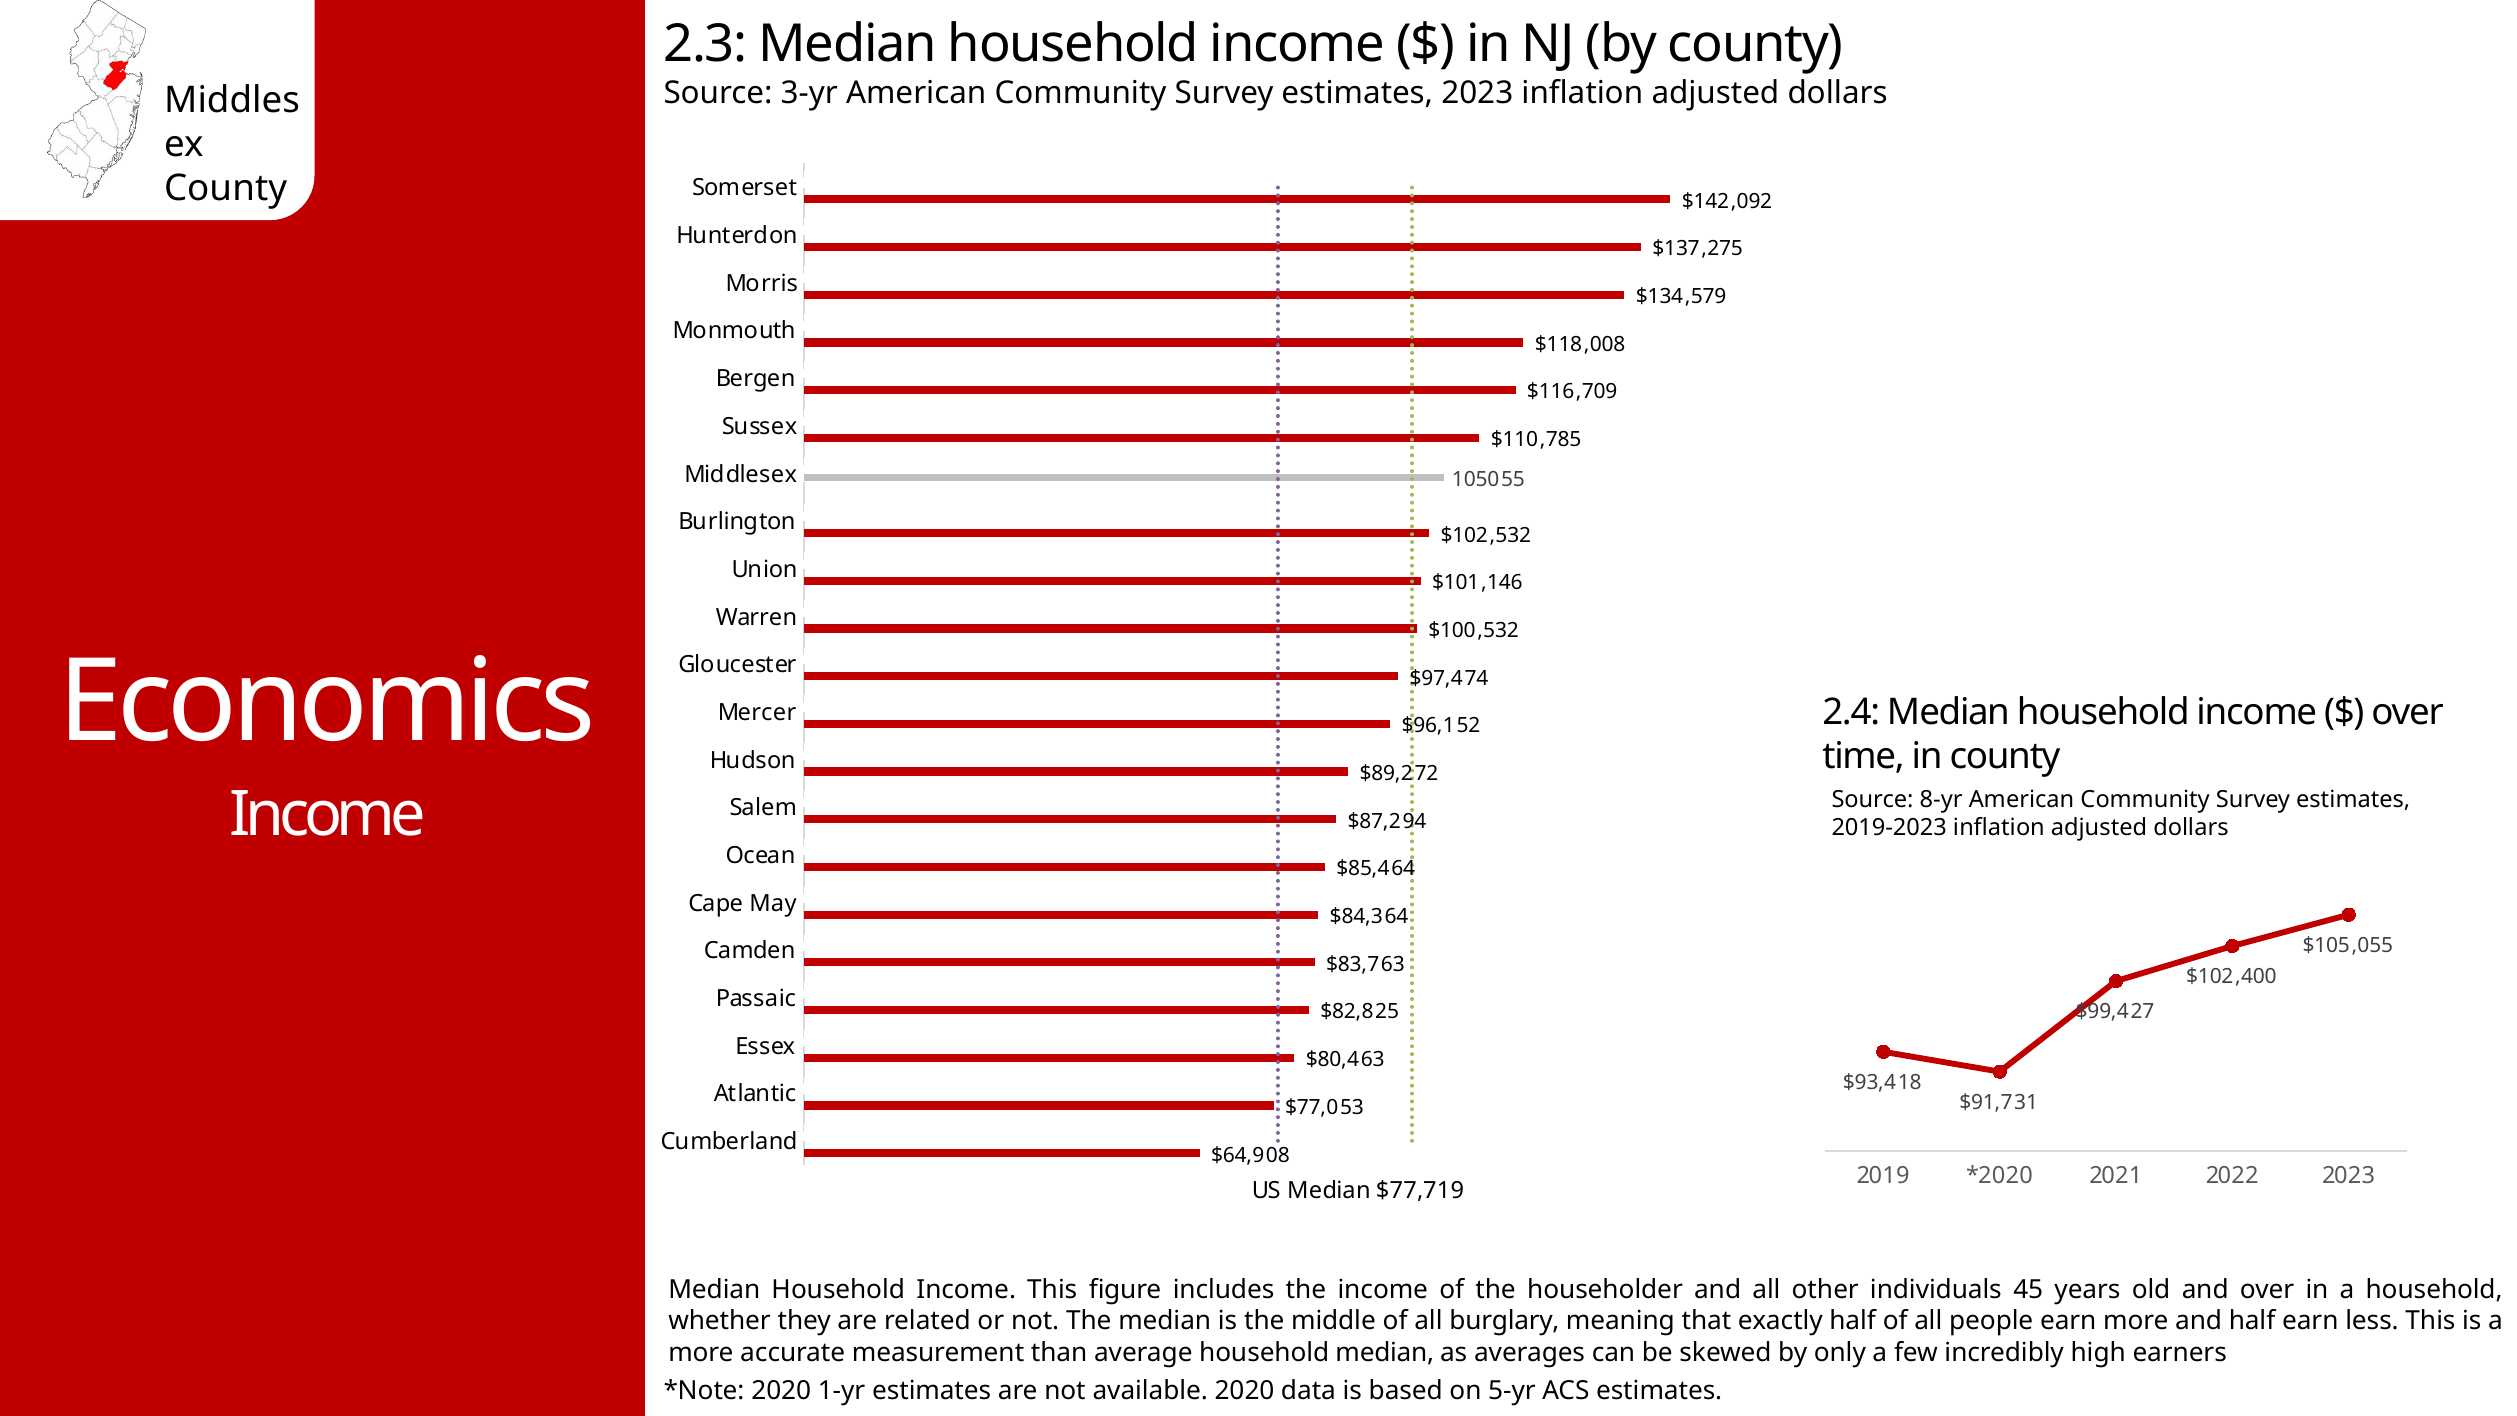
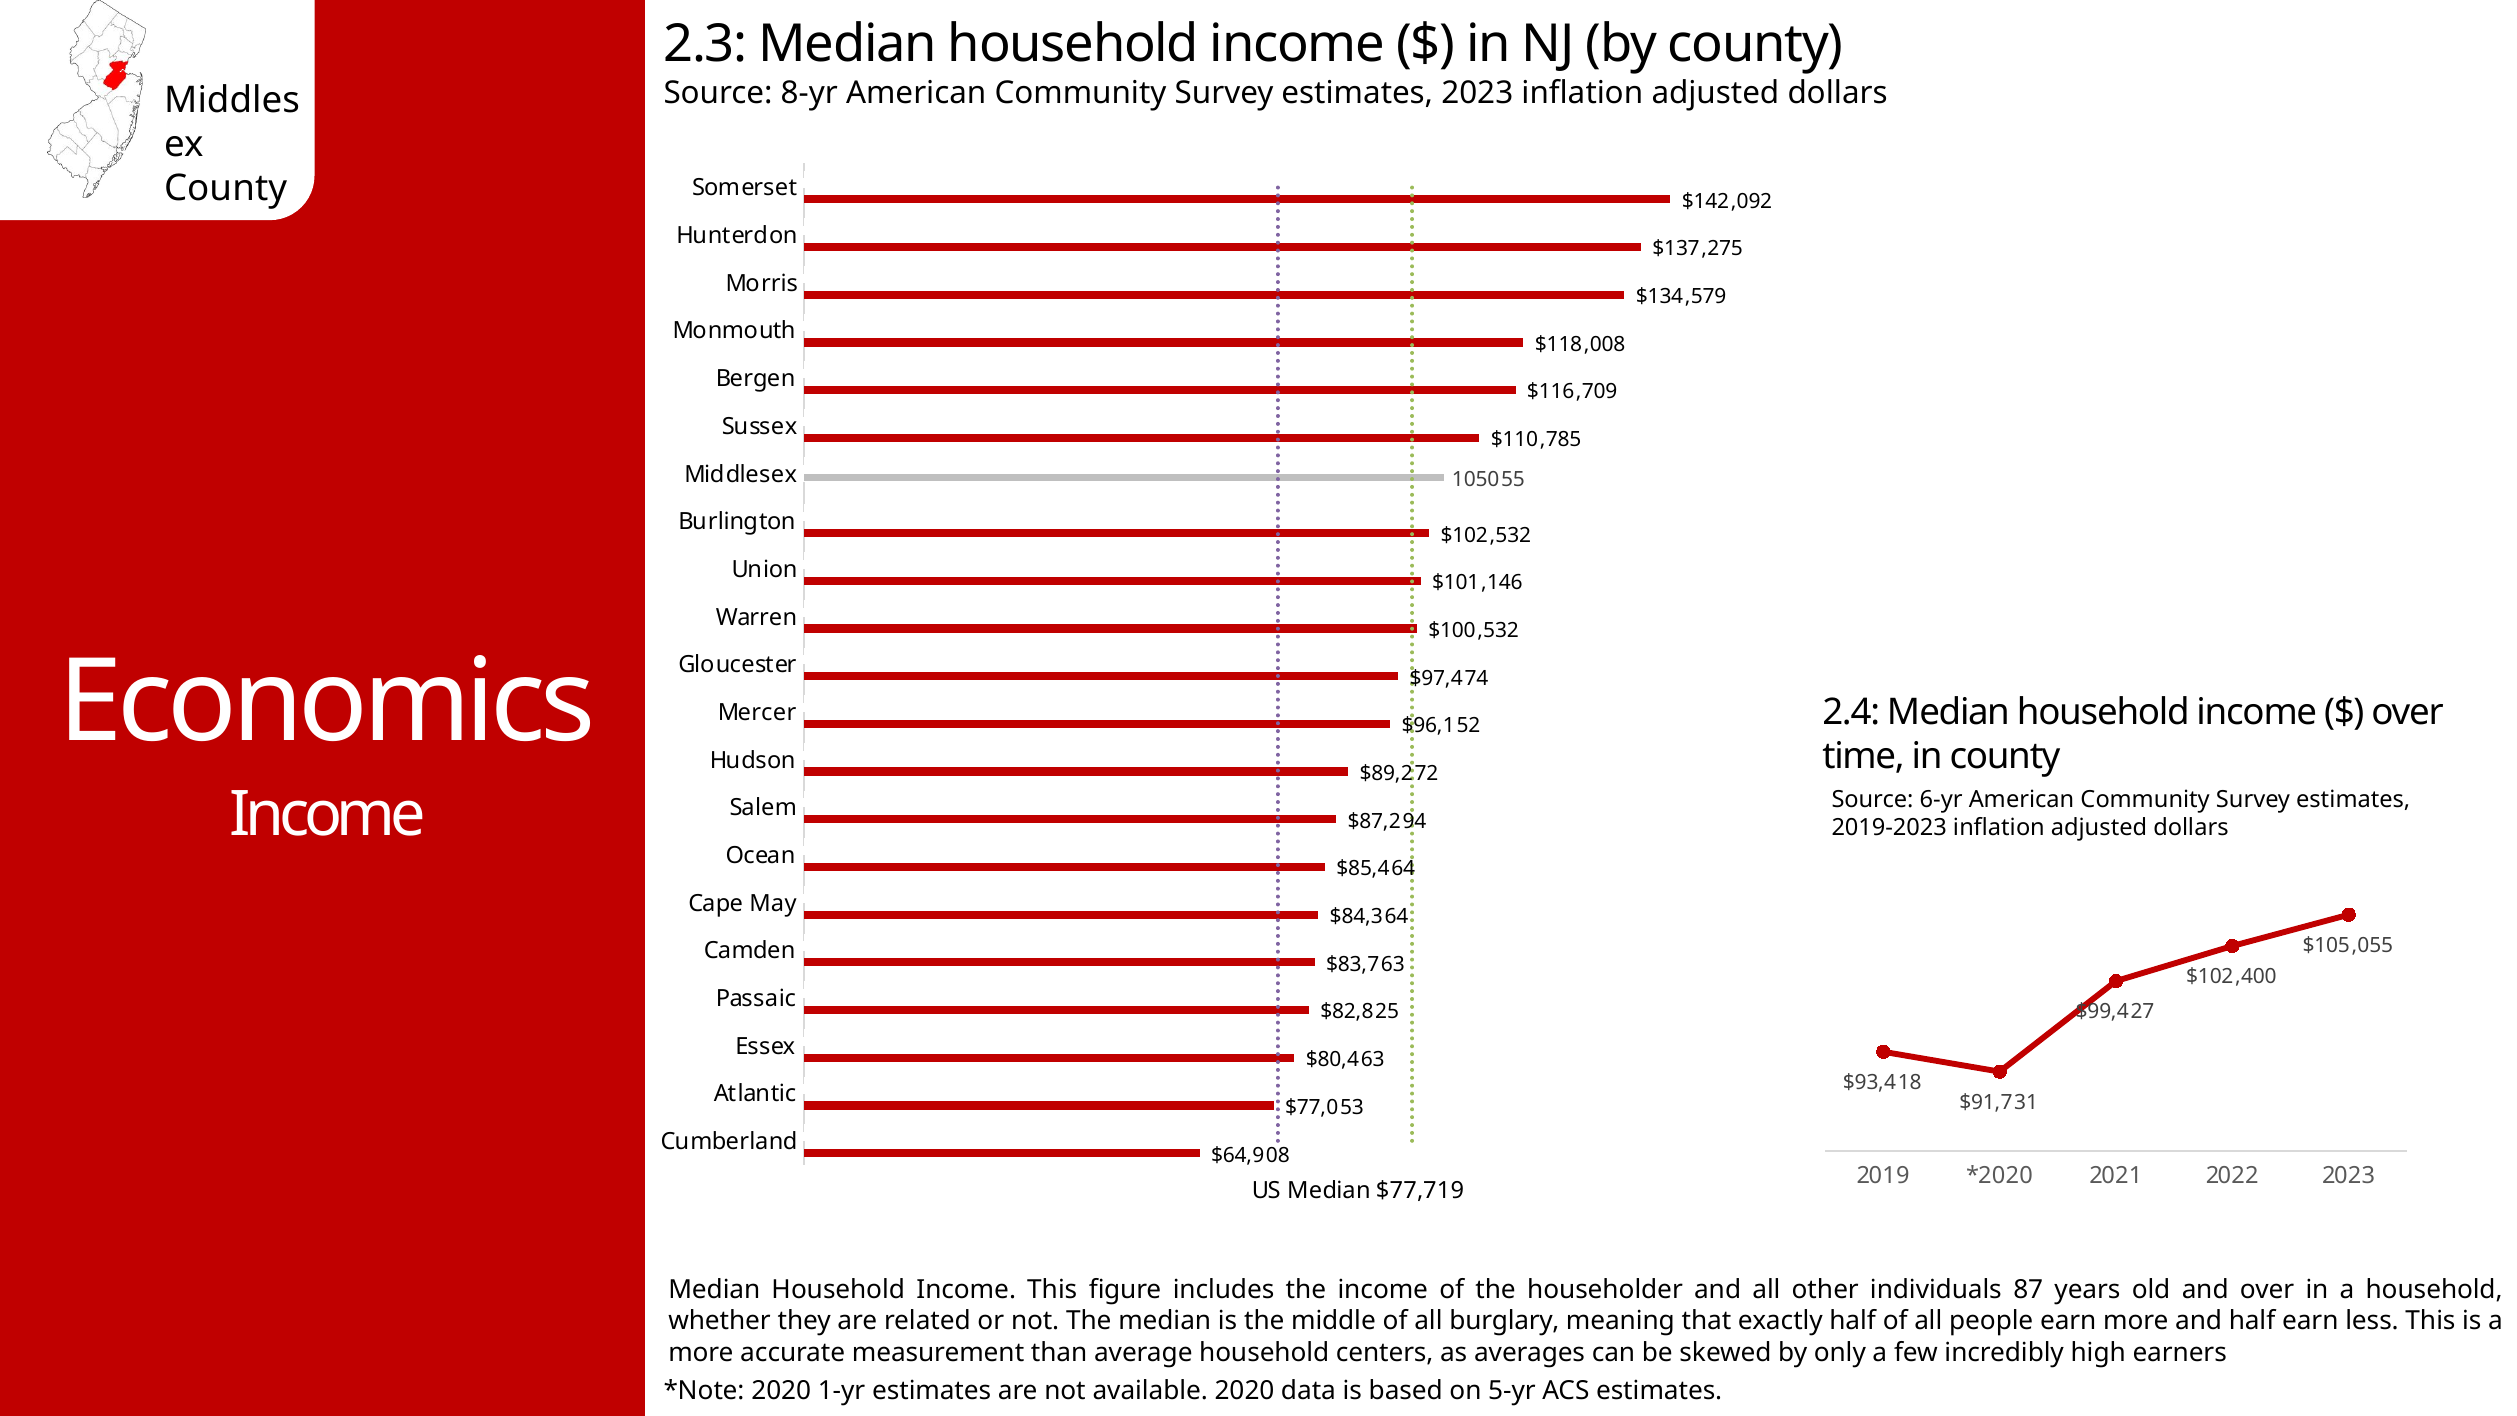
3-yr: 3-yr -> 8-yr
8-yr: 8-yr -> 6-yr
45: 45 -> 87
household median: median -> centers
